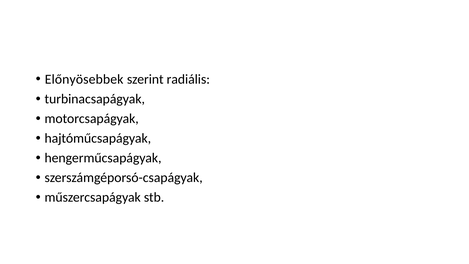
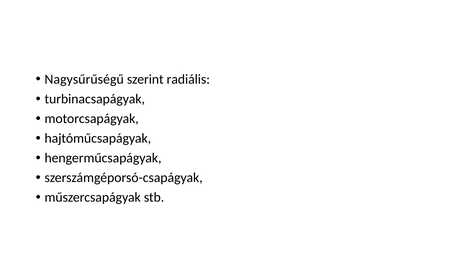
Előnyösebbek: Előnyösebbek -> Nagysűrűségű
